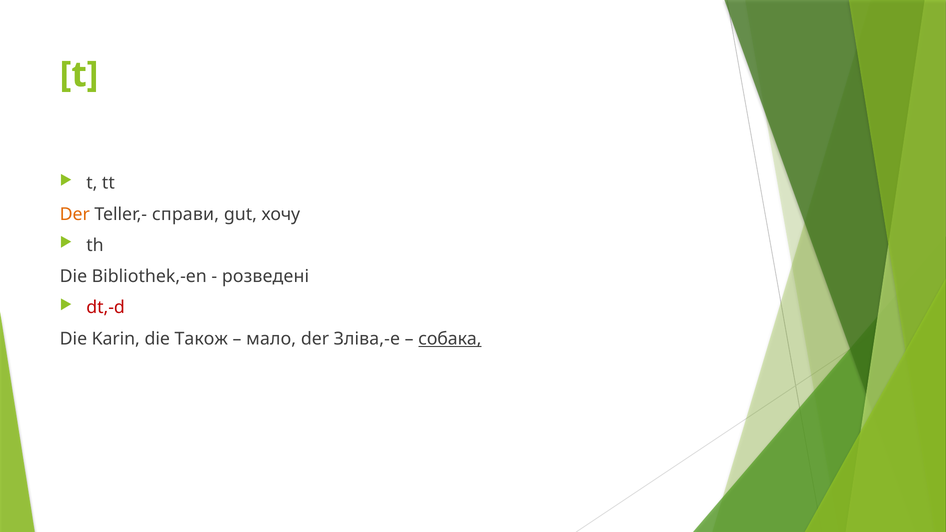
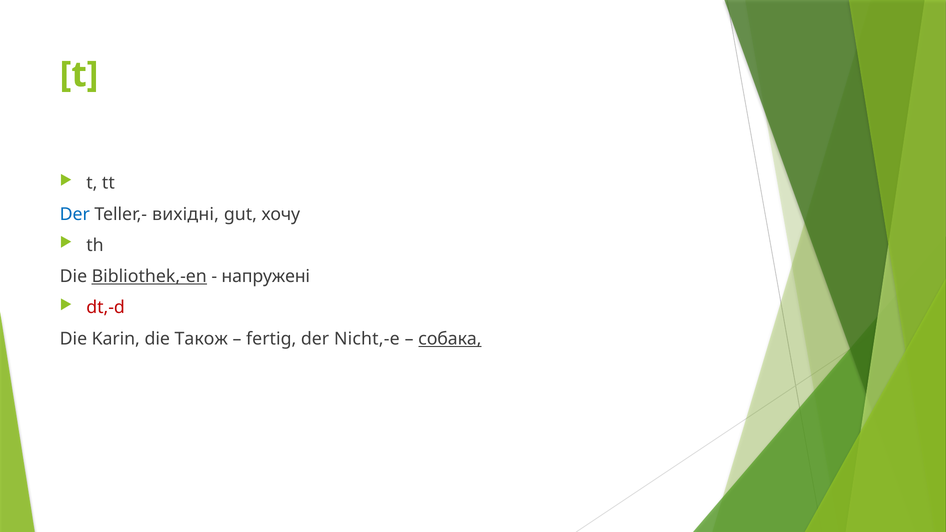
Der at (75, 214) colour: orange -> blue
справи: справи -> вихідні
Bibliothek,-en underline: none -> present
розведені: розведені -> напружені
мало: мало -> fertig
Зліва,-e: Зліва,-e -> Nicht,-e
